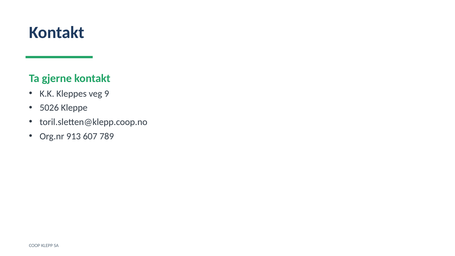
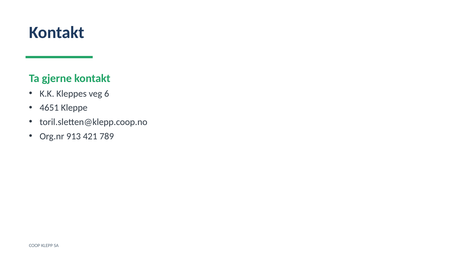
9: 9 -> 6
5026: 5026 -> 4651
607: 607 -> 421
